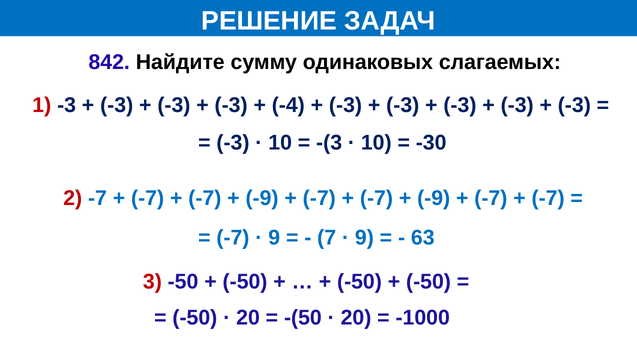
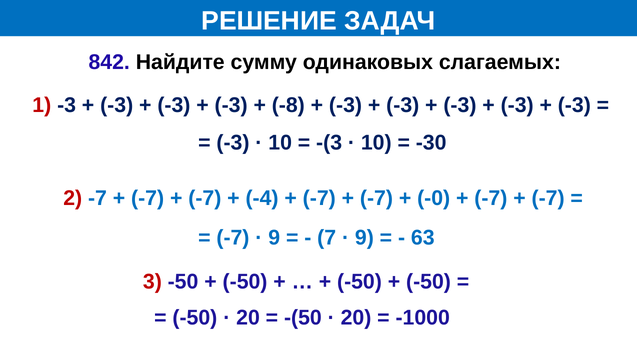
-4: -4 -> -8
-9 at (262, 198): -9 -> -4
-9 at (434, 198): -9 -> -0
